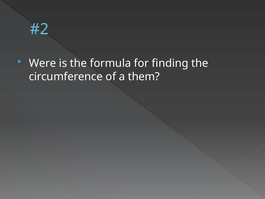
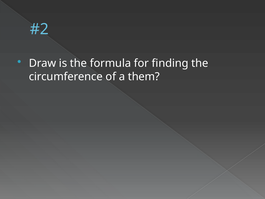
Were: Were -> Draw
